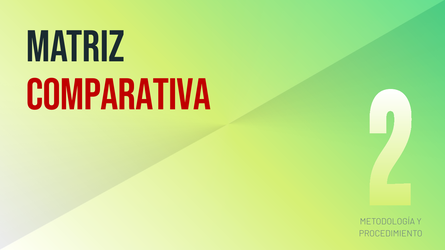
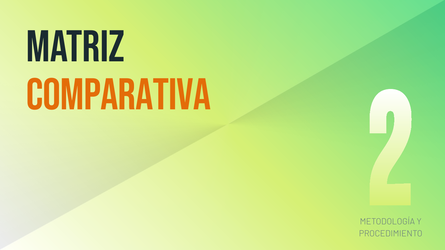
comparativa colour: red -> orange
